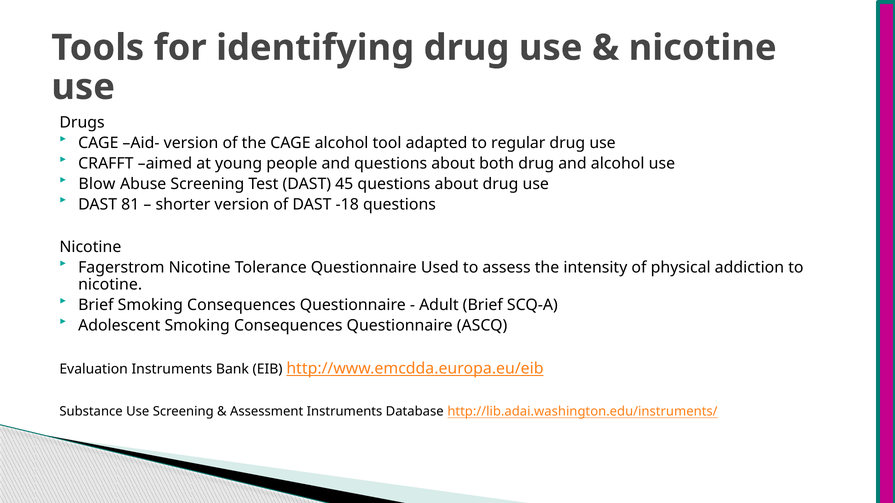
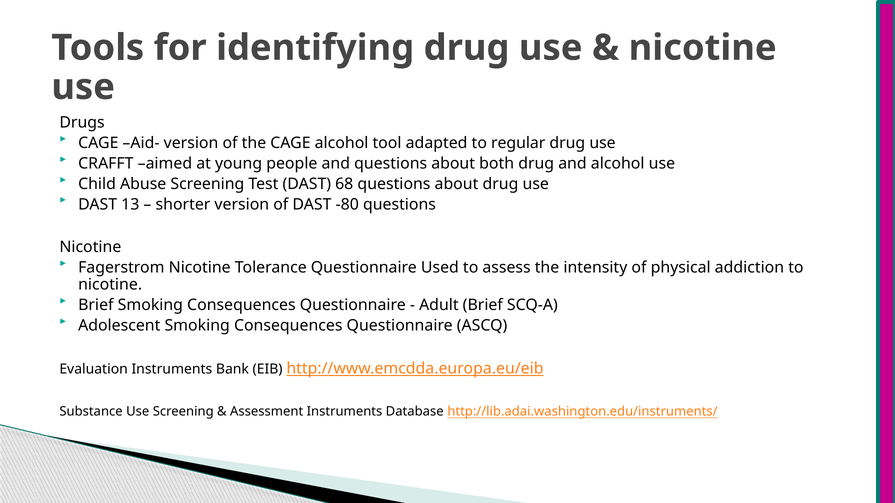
Blow: Blow -> Child
45: 45 -> 68
81: 81 -> 13
-18: -18 -> -80
